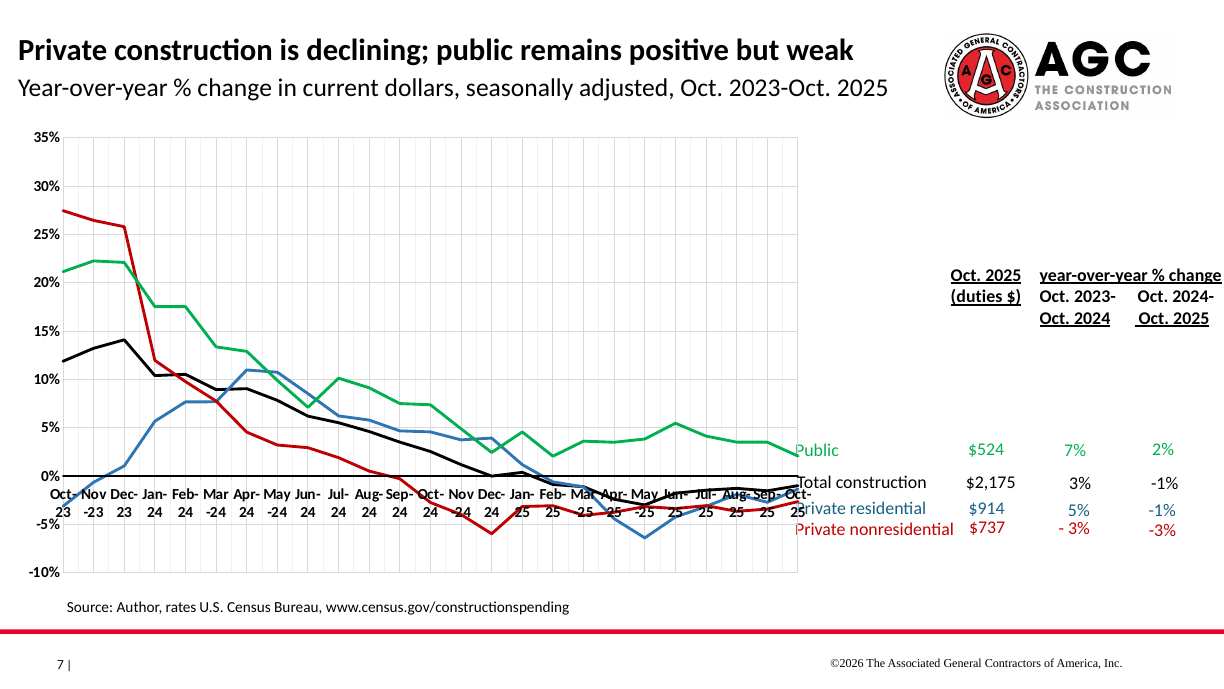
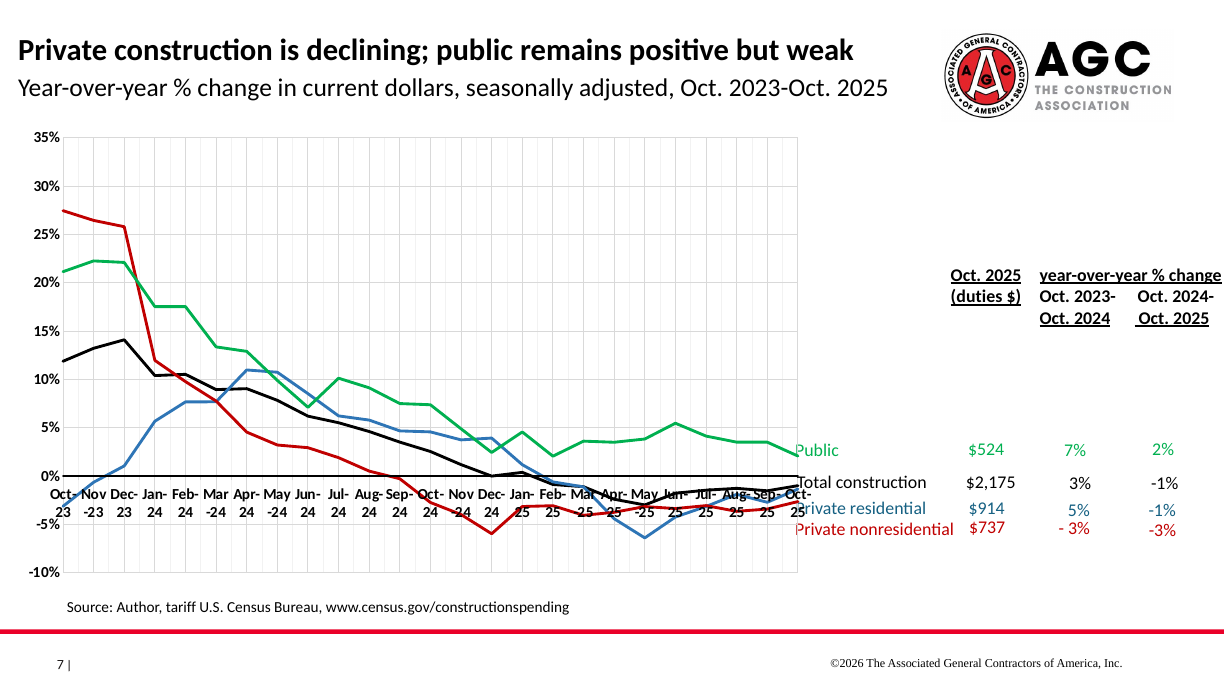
rates: rates -> tariff
